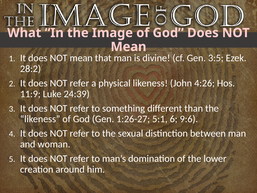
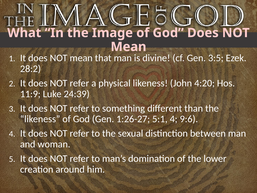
4:26: 4:26 -> 4:20
5:1 6: 6 -> 4
